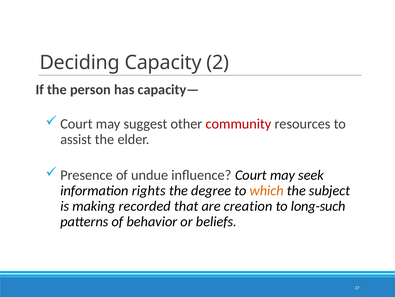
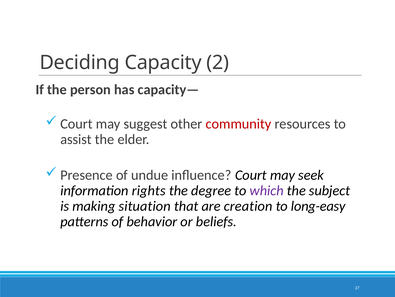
which colour: orange -> purple
recorded: recorded -> situation
long-such: long-such -> long-easy
